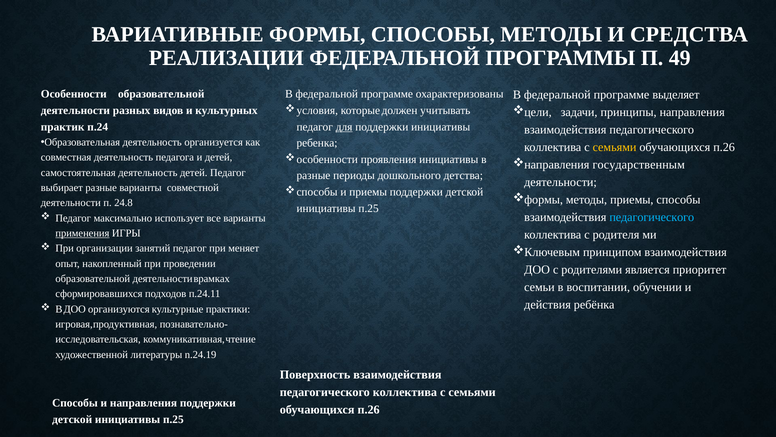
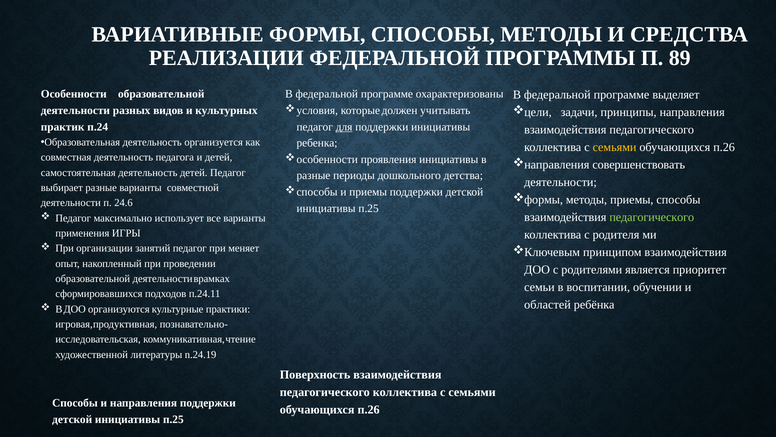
49: 49 -> 89
государственным: государственным -> совершенствовать
24.8: 24.8 -> 24.6
педагогического at (652, 217) colour: light blue -> light green
применения underline: present -> none
действия: действия -> областей
